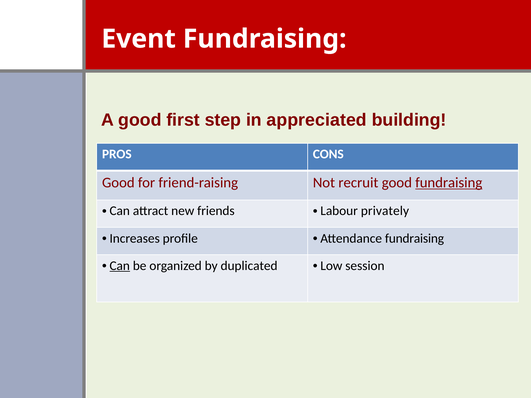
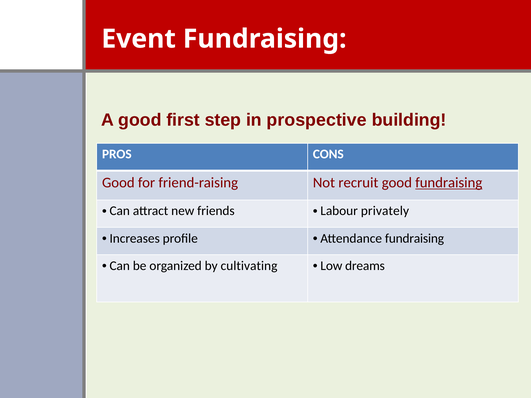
appreciated: appreciated -> prospective
Can at (120, 266) underline: present -> none
duplicated: duplicated -> cultivating
session: session -> dreams
